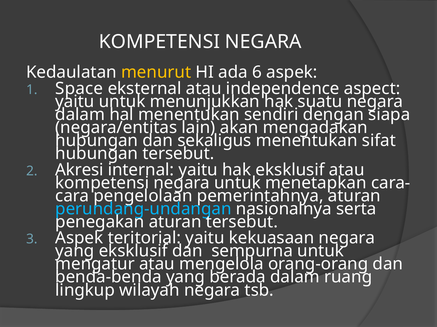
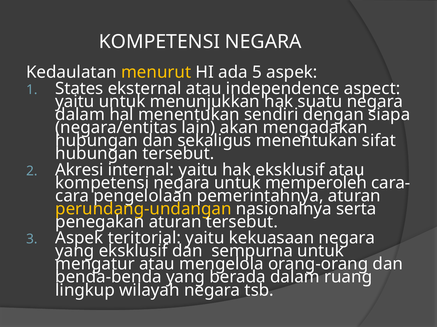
6: 6 -> 5
Space: Space -> States
menetapkan: menetapkan -> memperoleh
perundang-undangan colour: light blue -> yellow
